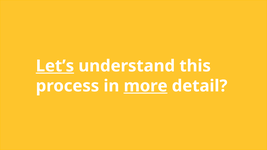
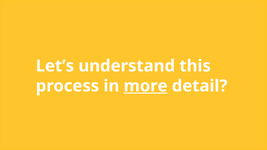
Let’s underline: present -> none
